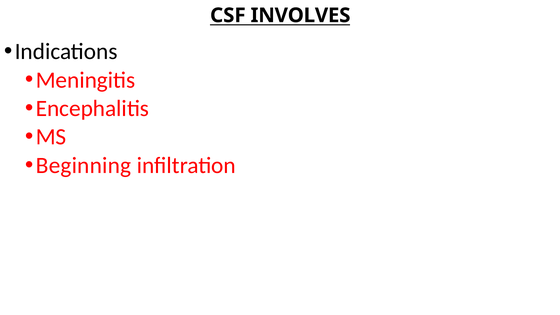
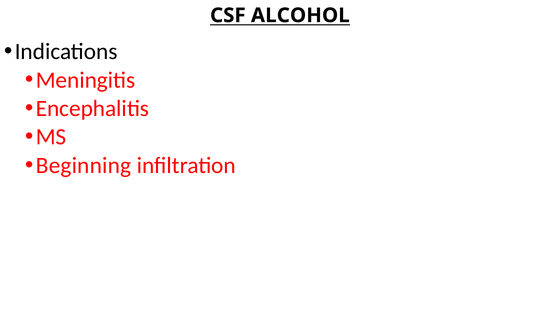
INVOLVES: INVOLVES -> ALCOHOL
